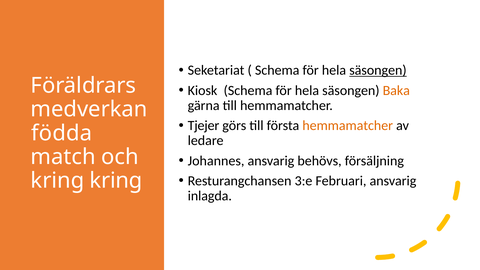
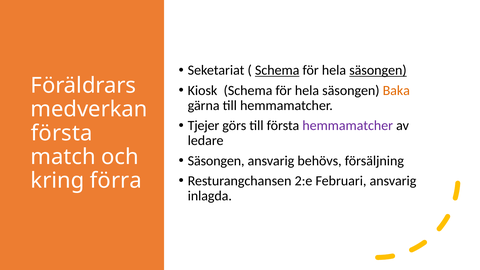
Schema at (277, 70) underline: none -> present
hemmamatcher at (348, 126) colour: orange -> purple
födda at (62, 133): födda -> första
Johannes at (216, 161): Johannes -> Säsongen
3:e: 3:e -> 2:e
kring kring: kring -> förra
